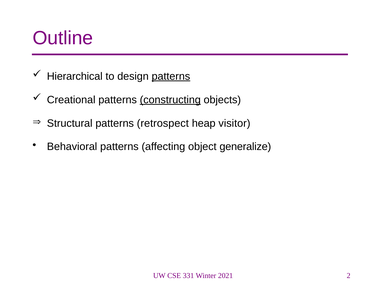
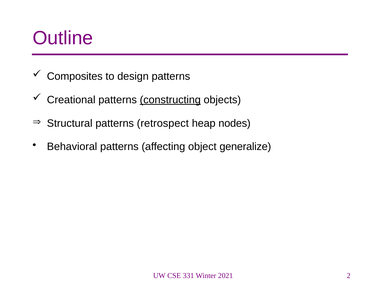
Hierarchical: Hierarchical -> Composites
patterns at (171, 76) underline: present -> none
visitor: visitor -> nodes
